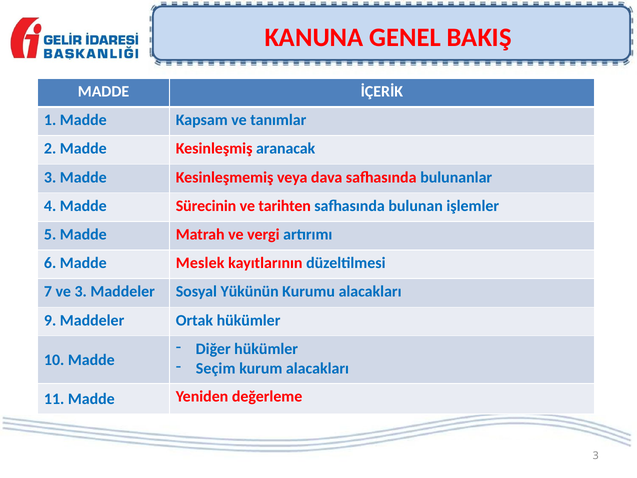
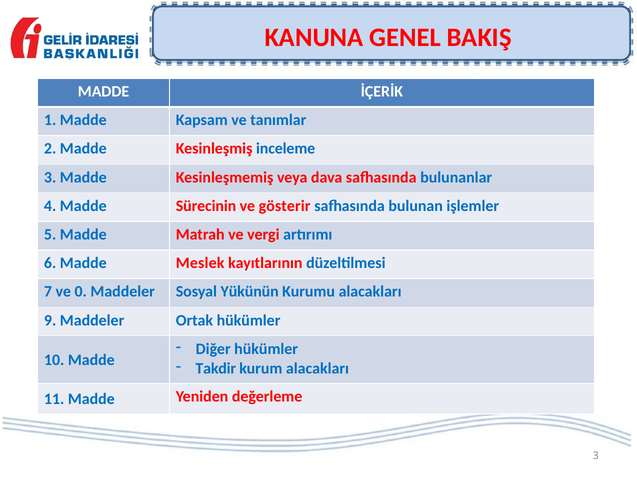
aranacak: aranacak -> inceleme
tarihten: tarihten -> gösterir
ve 3: 3 -> 0
Seçim: Seçim -> Takdir
